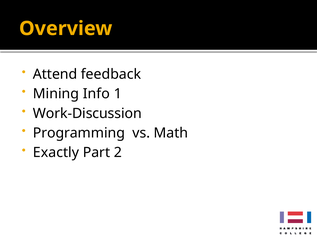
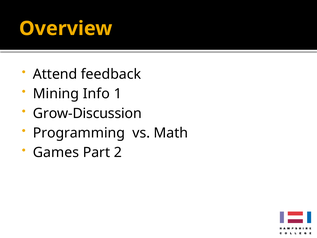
Work-Discussion: Work-Discussion -> Grow-Discussion
Exactly: Exactly -> Games
